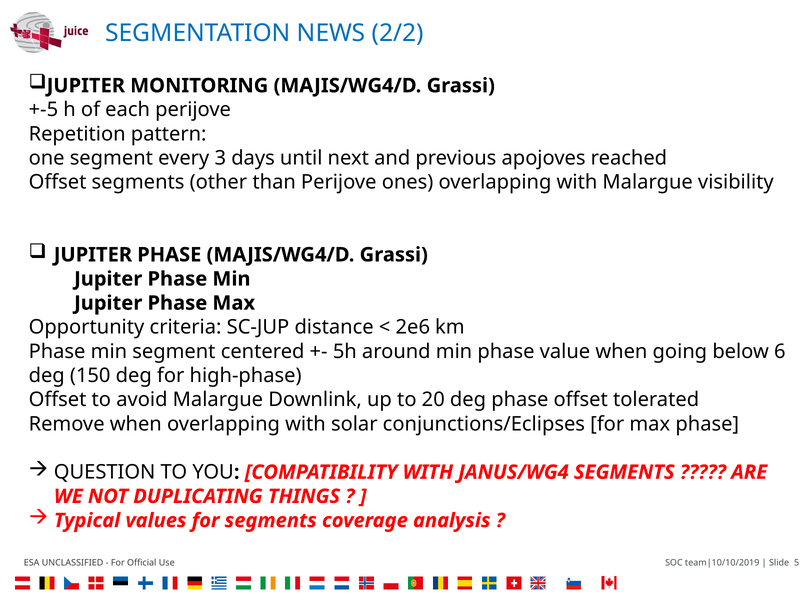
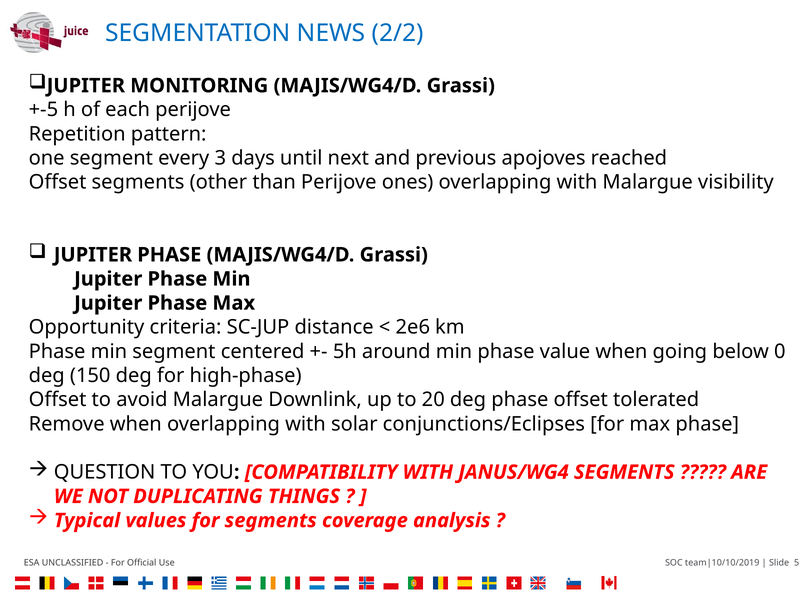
6: 6 -> 0
